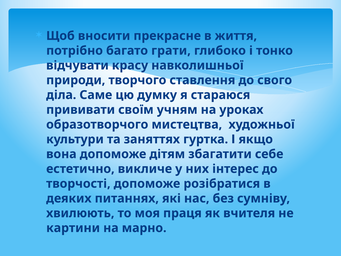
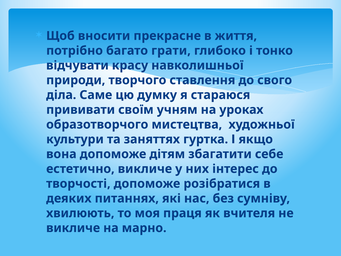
картини at (73, 228): картини -> викличе
